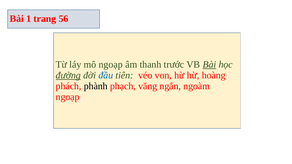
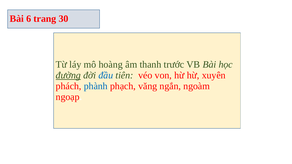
1: 1 -> 6
56: 56 -> 30
mô ngoạp: ngoạp -> hoàng
Bài at (209, 65) underline: present -> none
hoàng: hoàng -> xuyên
phành colour: black -> blue
